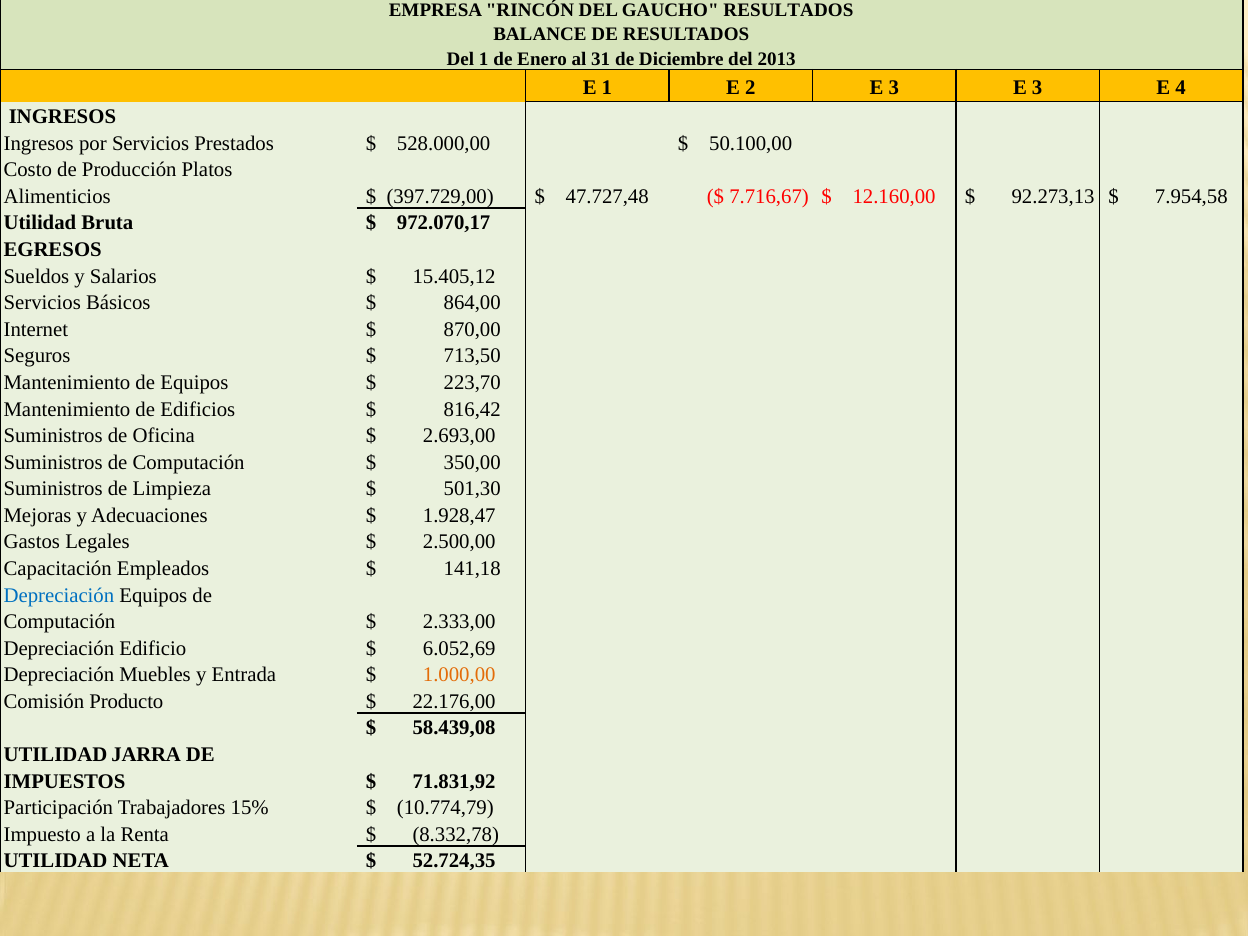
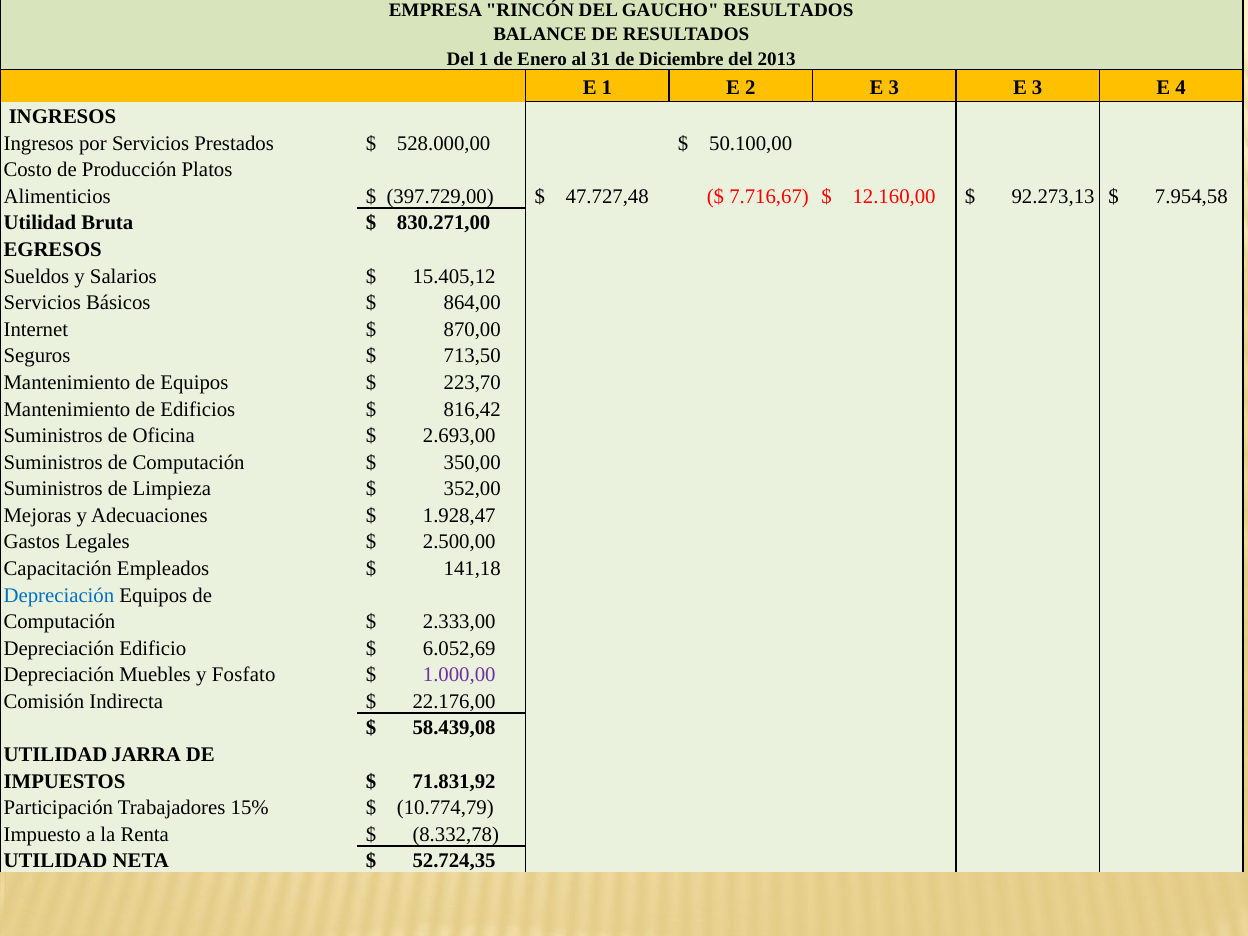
972.070,17: 972.070,17 -> 830.271,00
501,30: 501,30 -> 352,00
Entrada: Entrada -> Fosfato
1.000,00 colour: orange -> purple
Producto: Producto -> Indirecta
